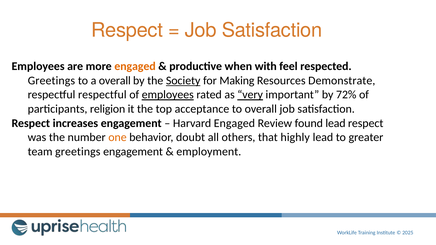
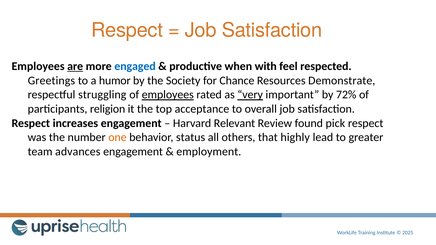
are underline: none -> present
engaged at (135, 66) colour: orange -> blue
a overall: overall -> humor
Society underline: present -> none
Making: Making -> Chance
respectful respectful: respectful -> struggling
Harvard Engaged: Engaged -> Relevant
found lead: lead -> pick
doubt: doubt -> status
team greetings: greetings -> advances
